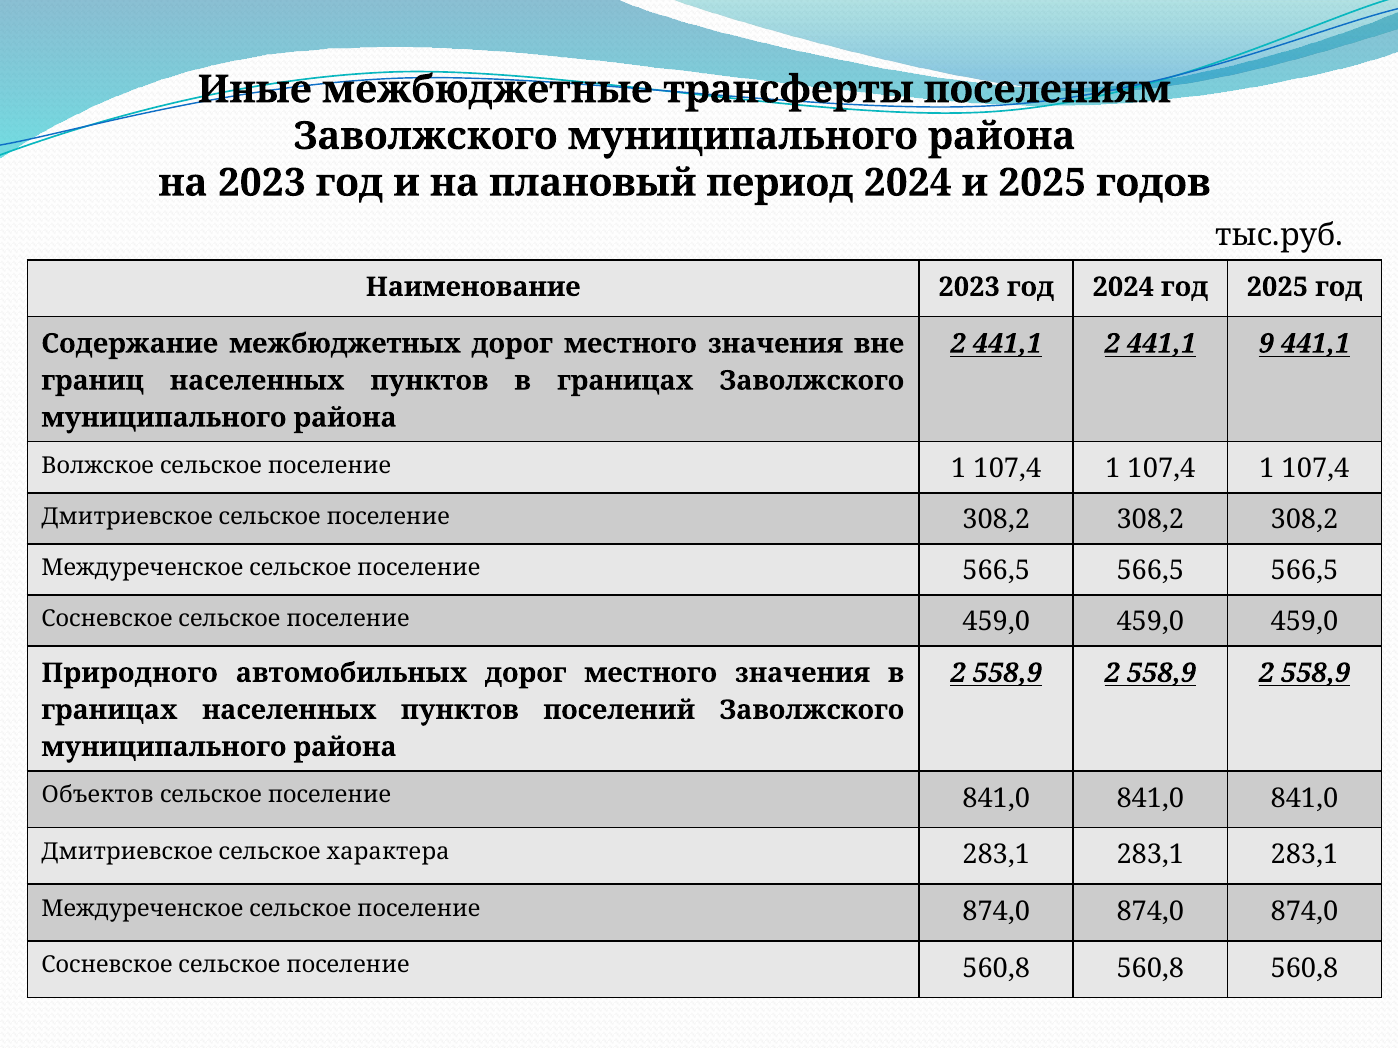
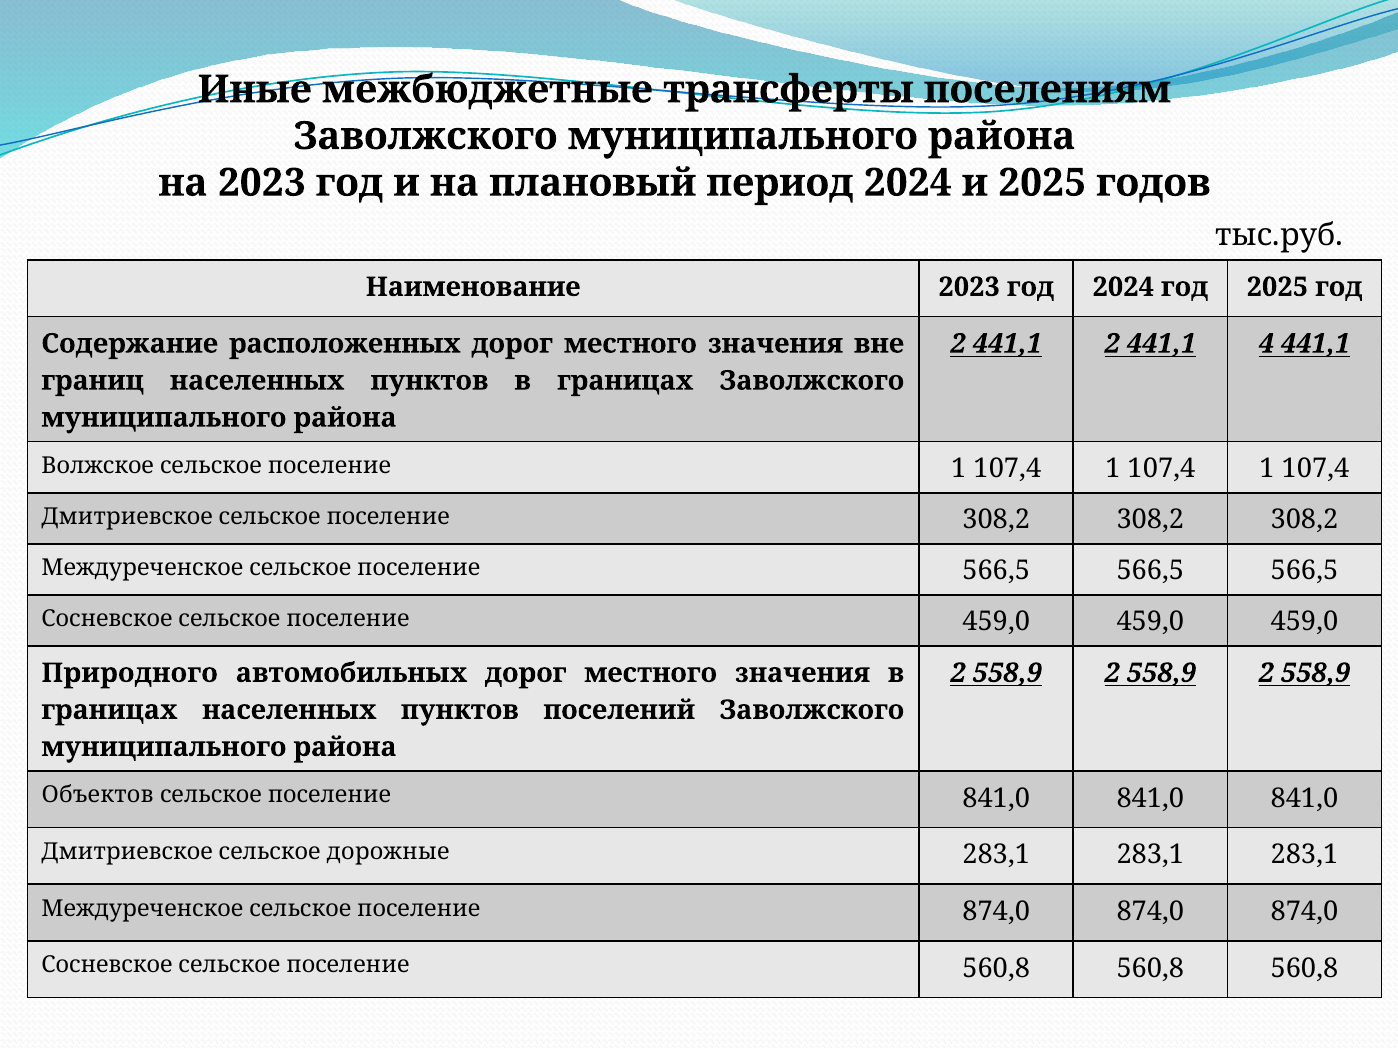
межбюджетных: межбюджетных -> расположенных
9: 9 -> 4
характера: характера -> дорожные
